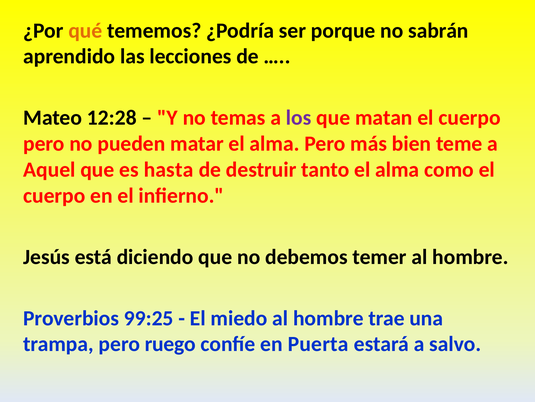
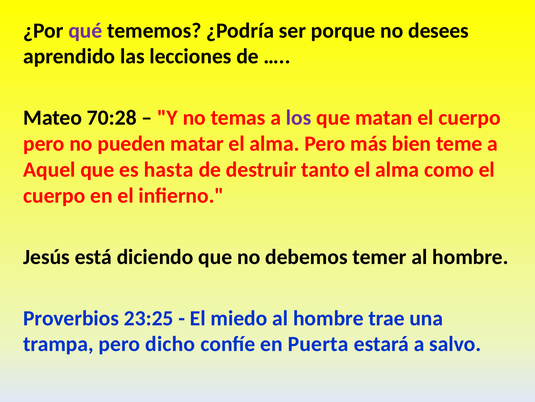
qué colour: orange -> purple
sabrán: sabrán -> desees
12:28: 12:28 -> 70:28
99:25: 99:25 -> 23:25
ruego: ruego -> dicho
